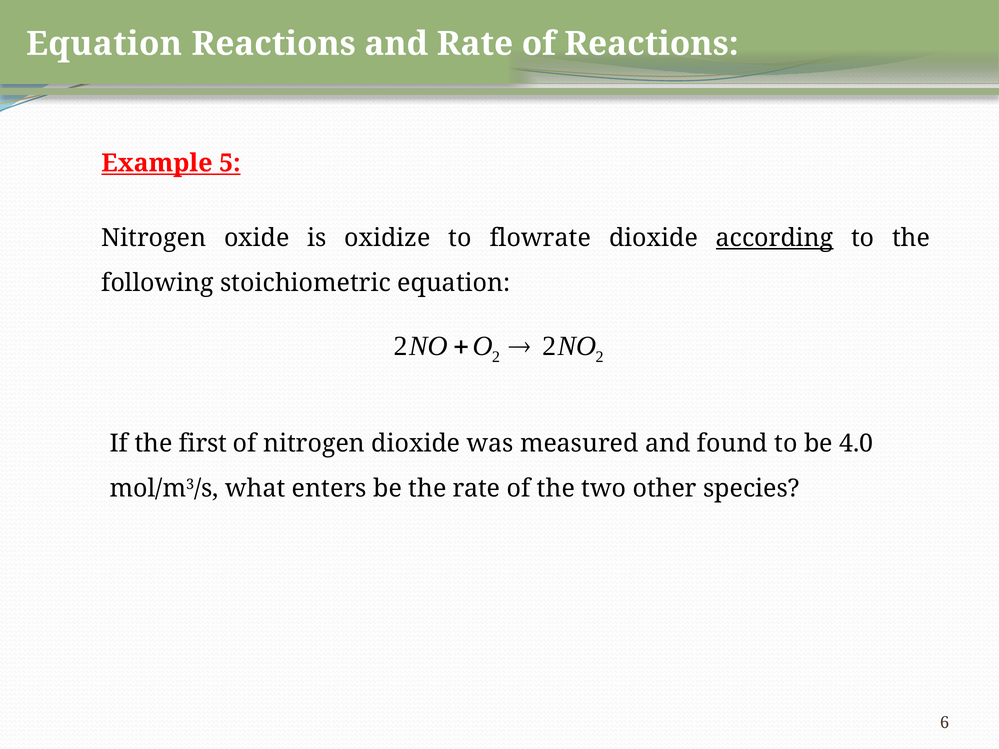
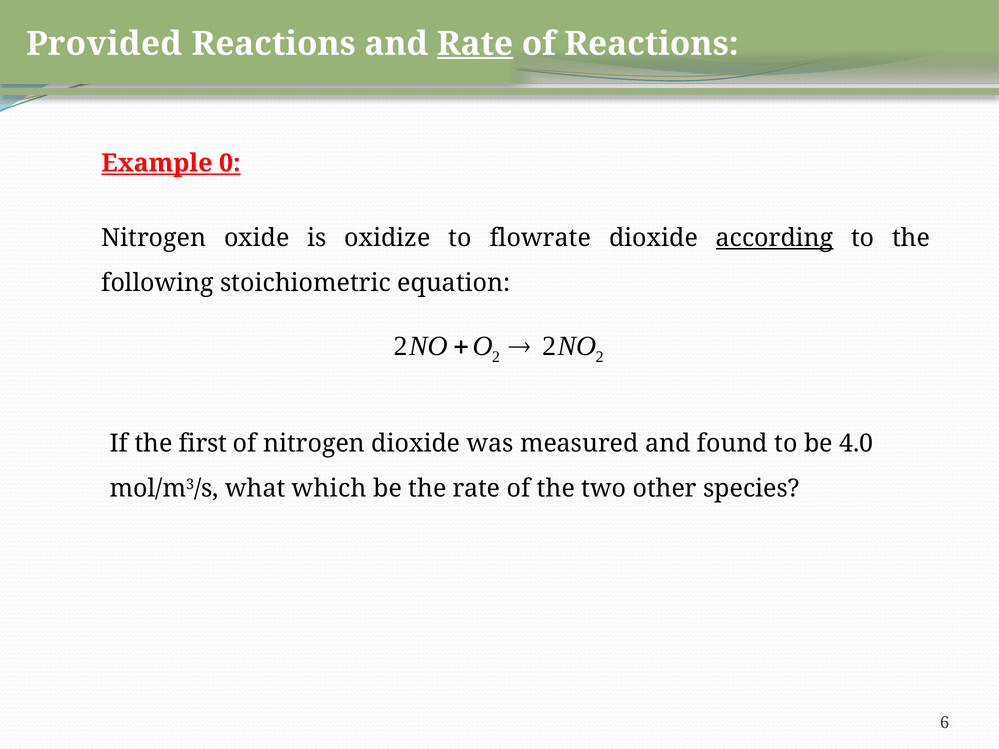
Equation at (104, 44): Equation -> Provided
Rate at (475, 44) underline: none -> present
5: 5 -> 0
enters: enters -> which
